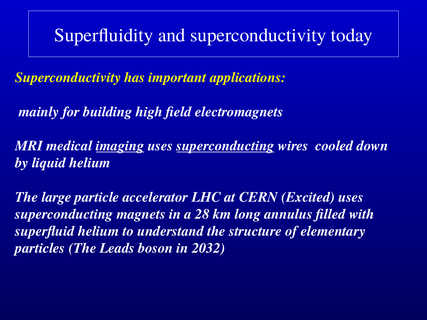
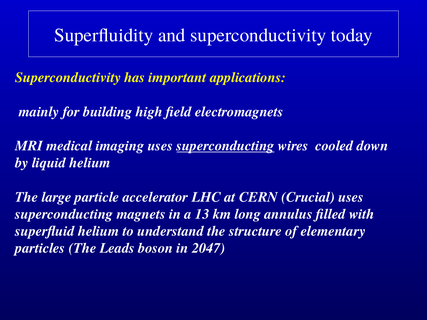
imaging underline: present -> none
Excited: Excited -> Crucial
28: 28 -> 13
2032: 2032 -> 2047
